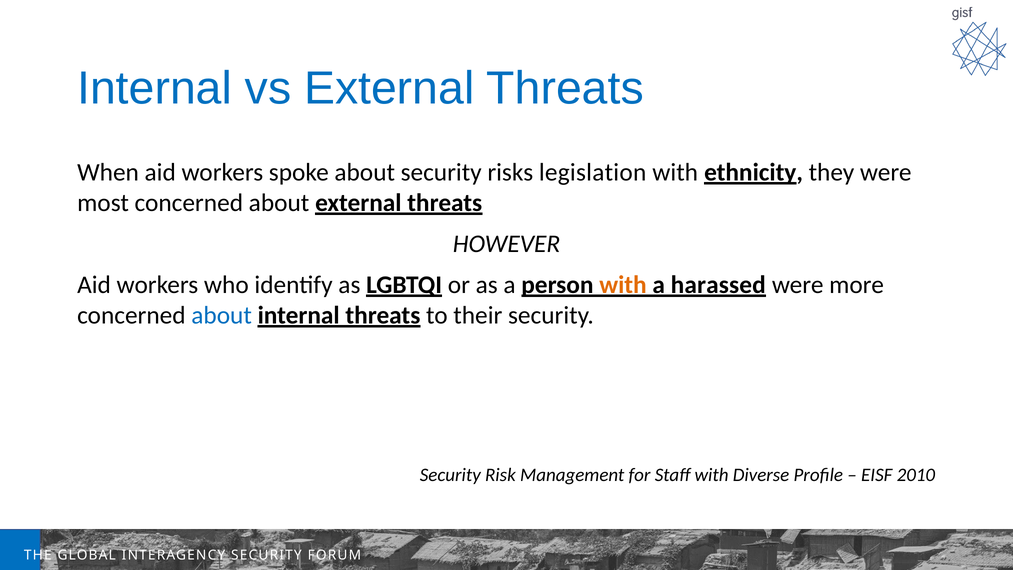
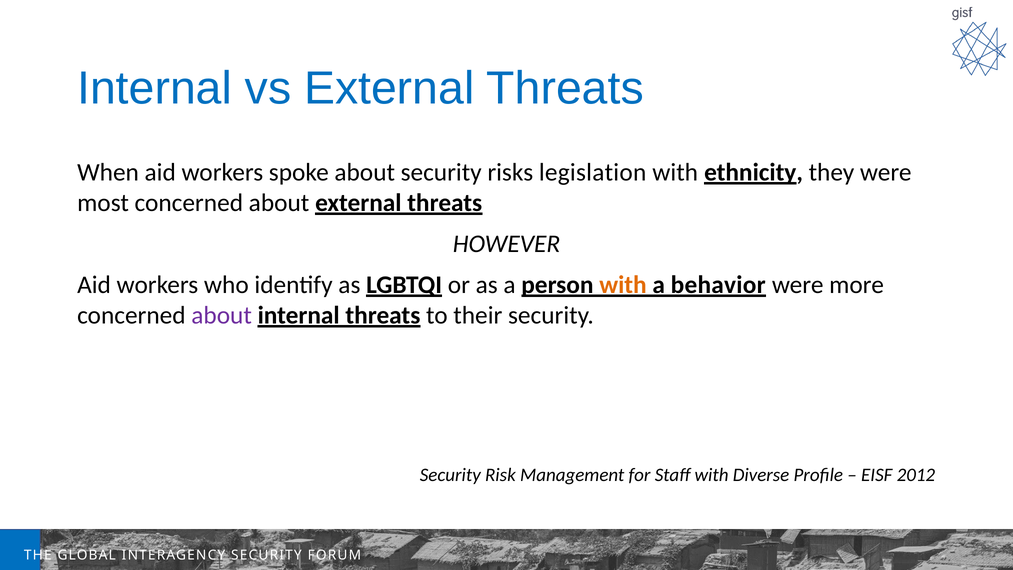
harassed: harassed -> behavior
about at (222, 315) colour: blue -> purple
2010: 2010 -> 2012
